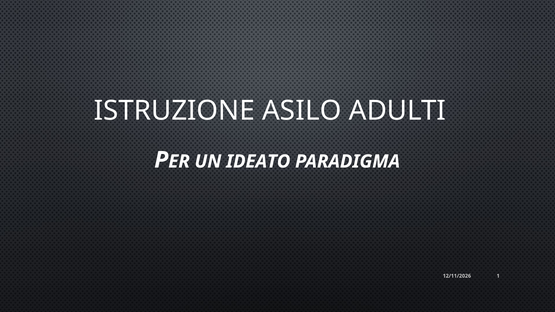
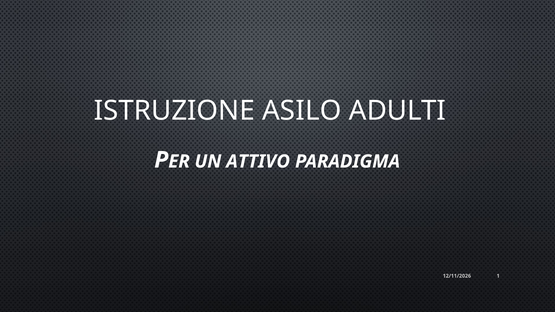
IDEATO: IDEATO -> ATTIVO
